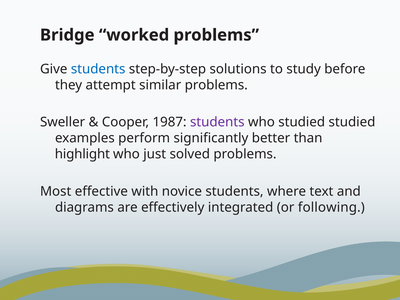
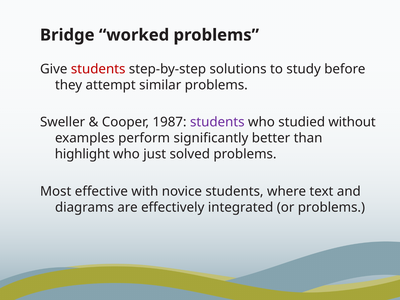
students at (98, 69) colour: blue -> red
studied studied: studied -> without
or following: following -> problems
